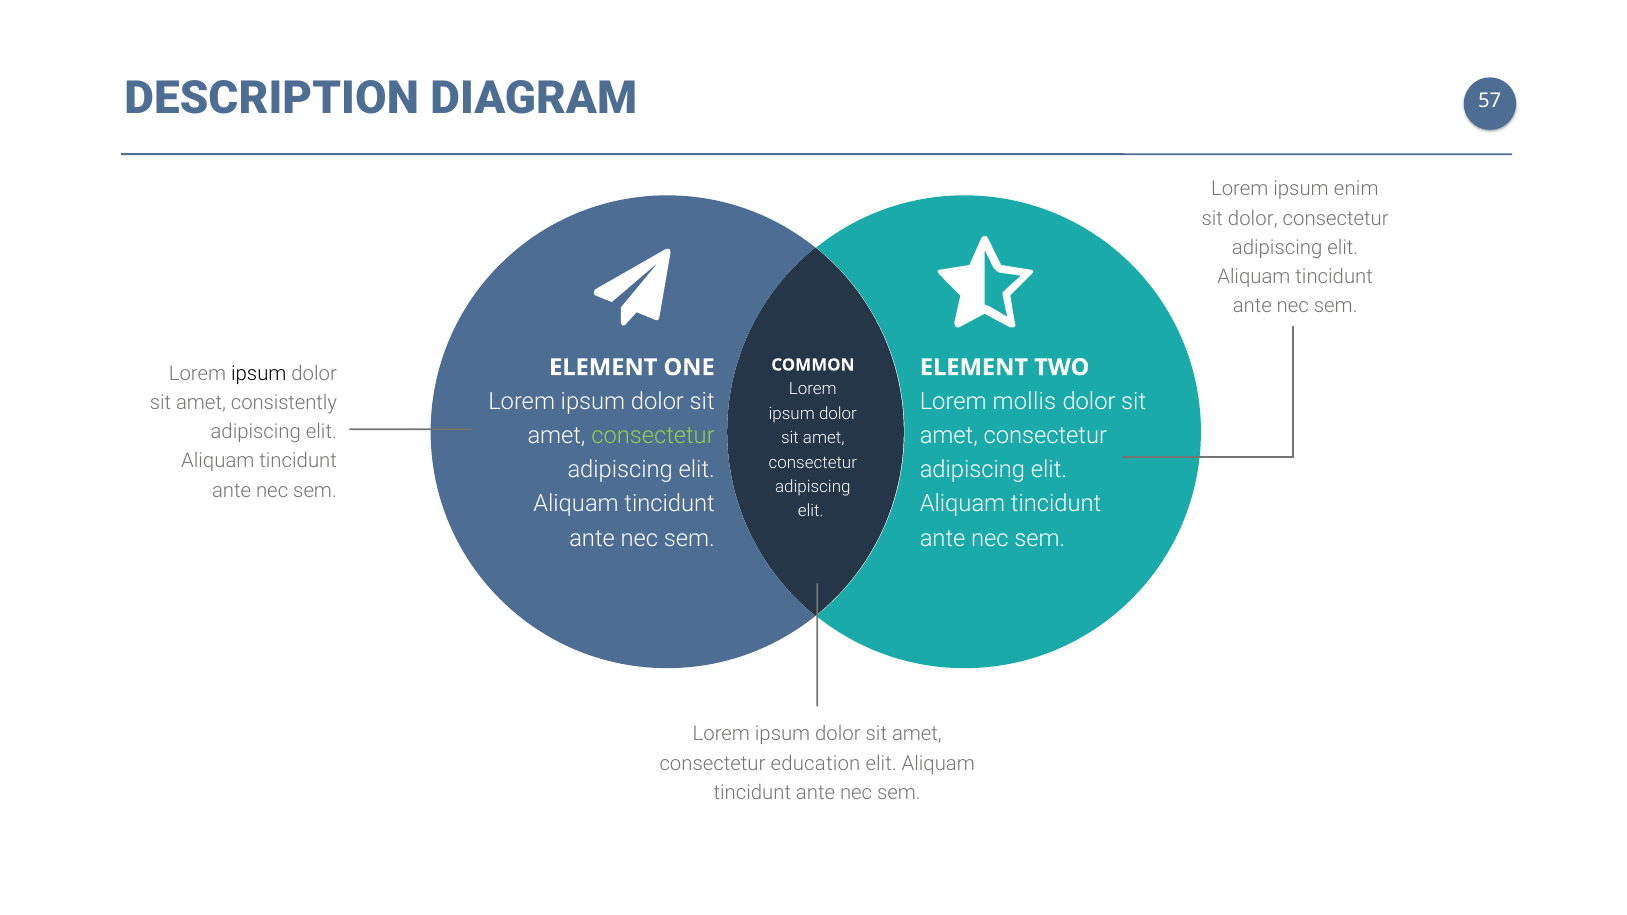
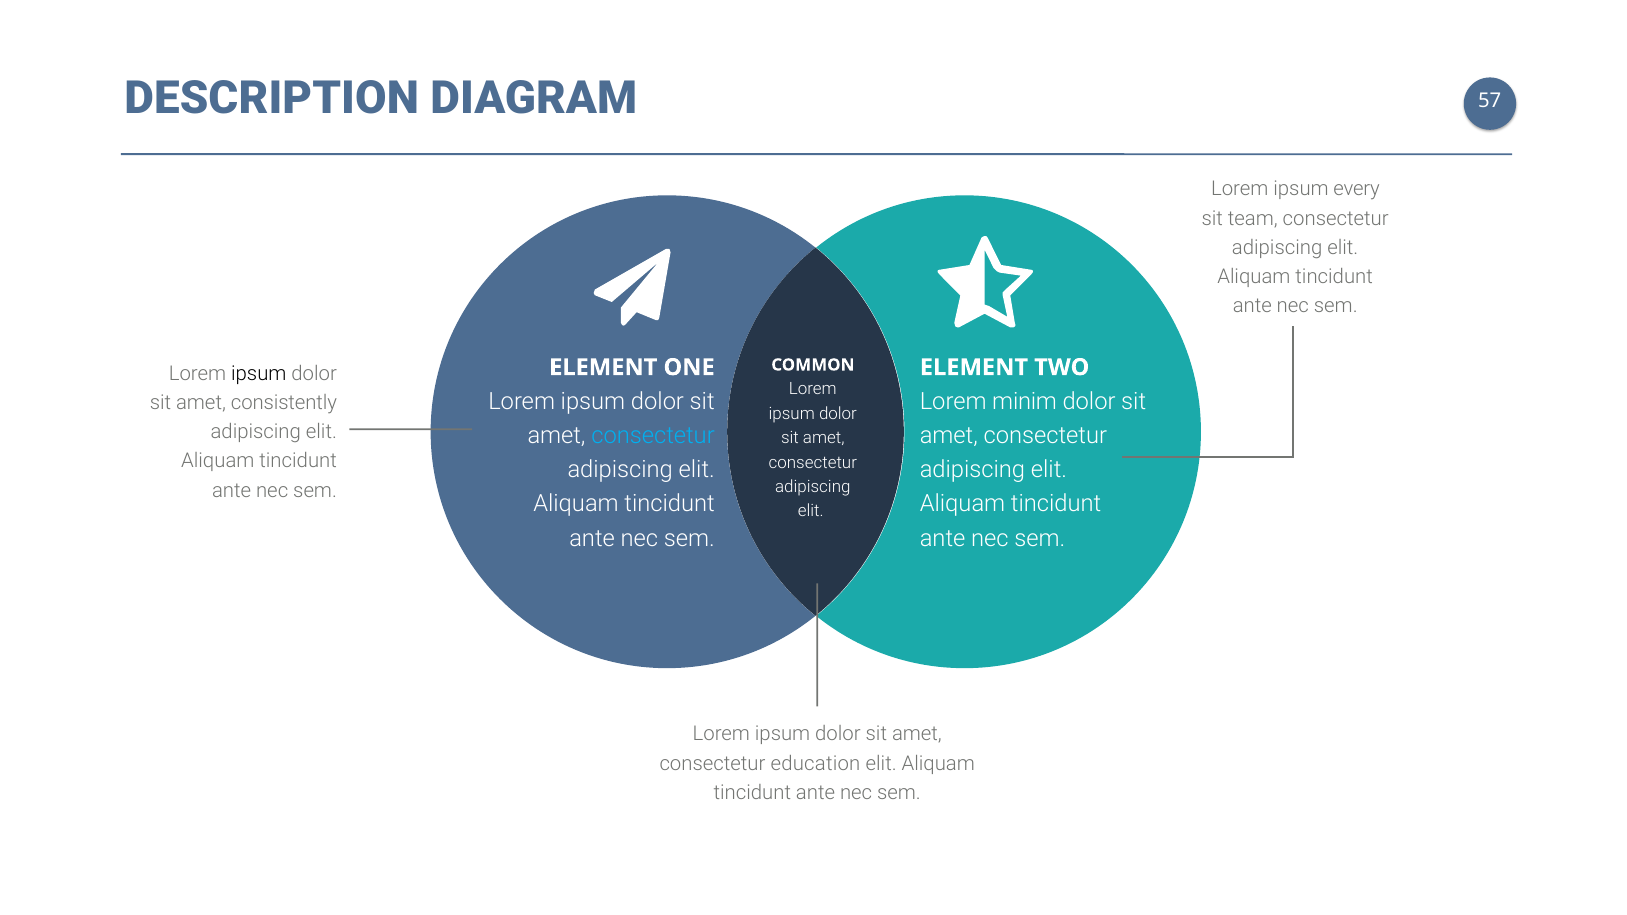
enim: enim -> every
sit dolor: dolor -> team
mollis: mollis -> minim
consectetur at (653, 436) colour: light green -> light blue
